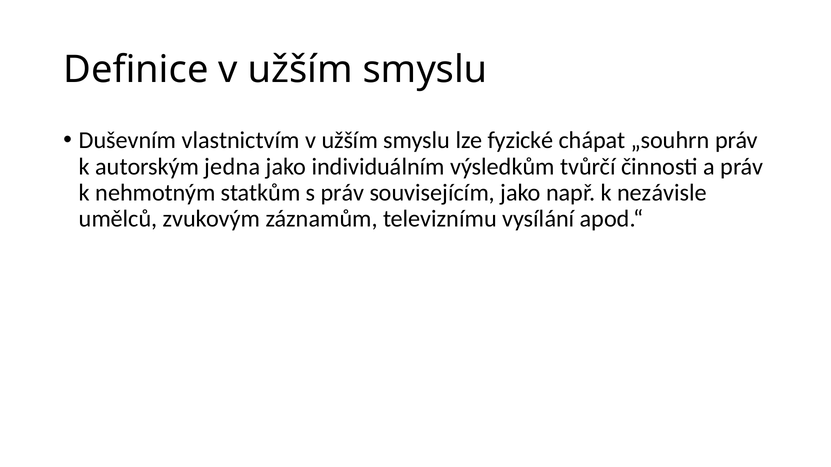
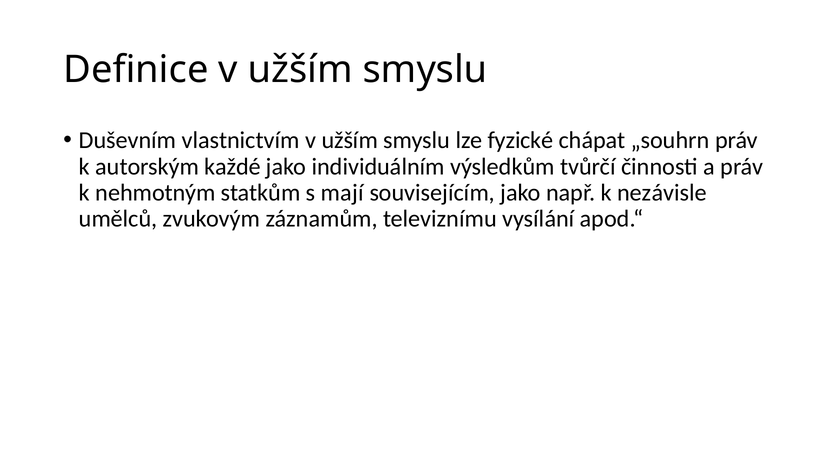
jedna: jedna -> každé
s práv: práv -> mají
